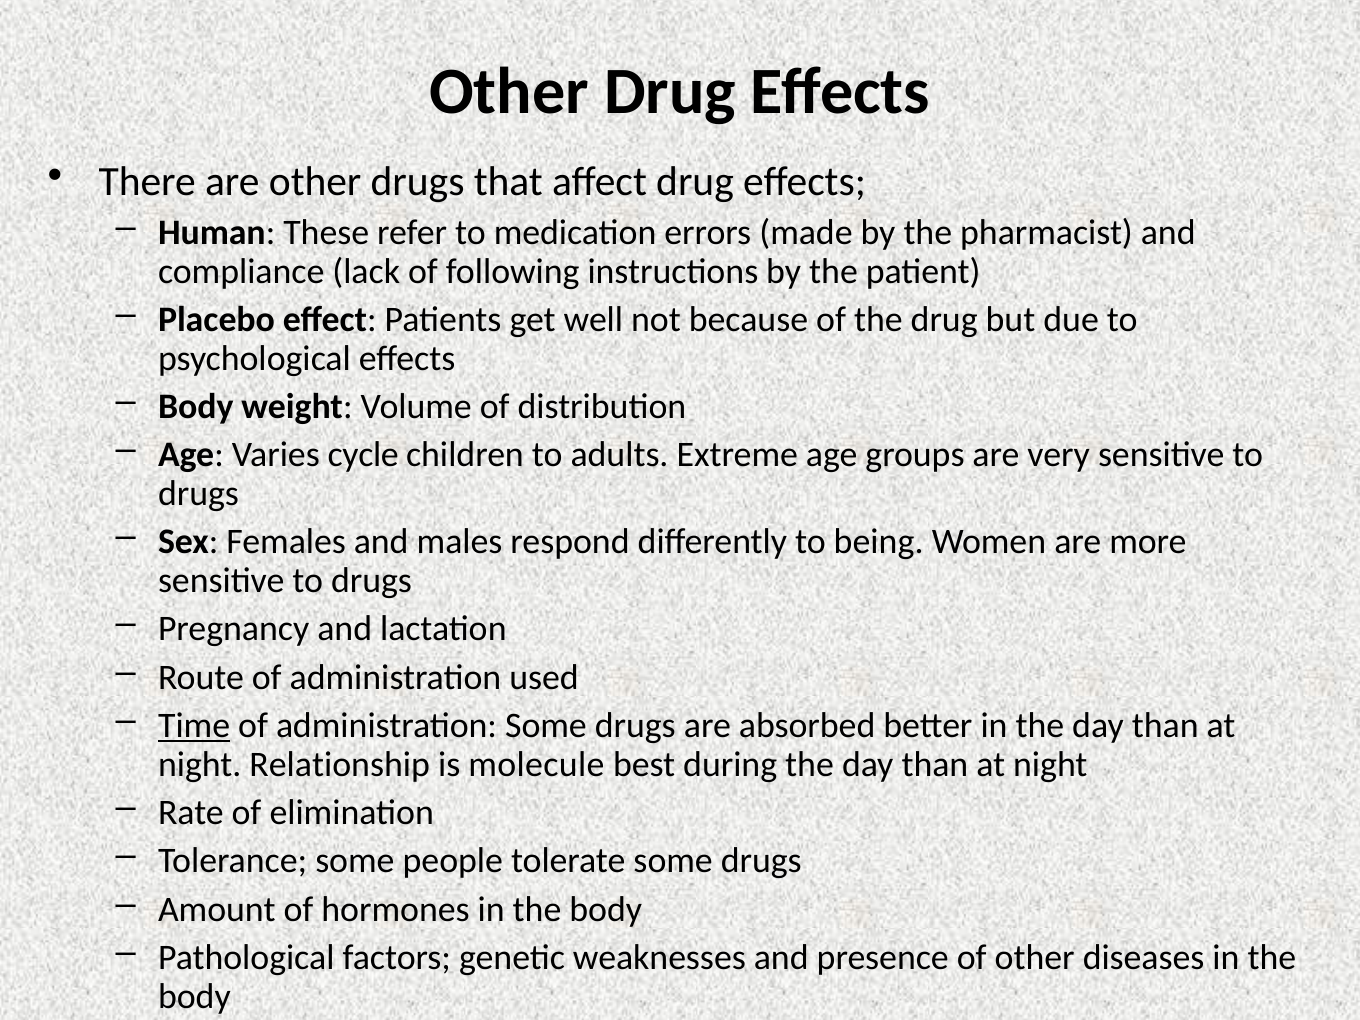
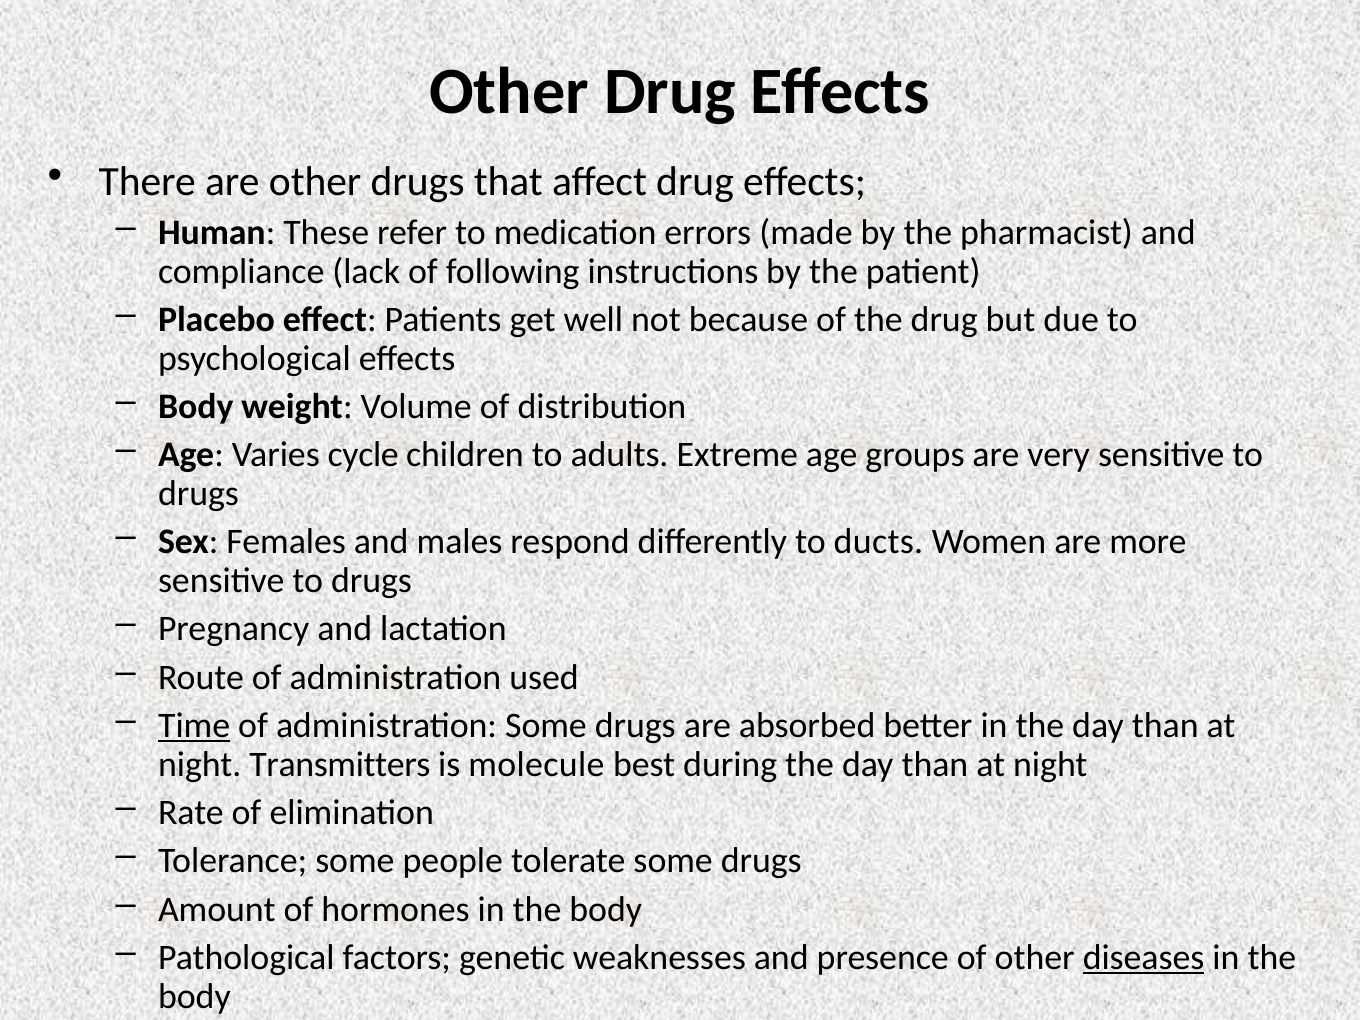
being: being -> ducts
Relationship: Relationship -> Transmitters
diseases underline: none -> present
